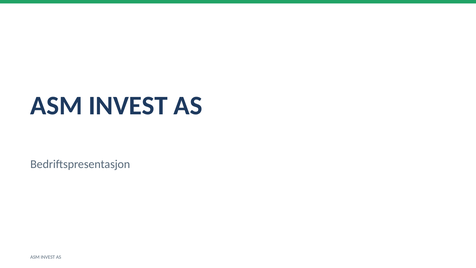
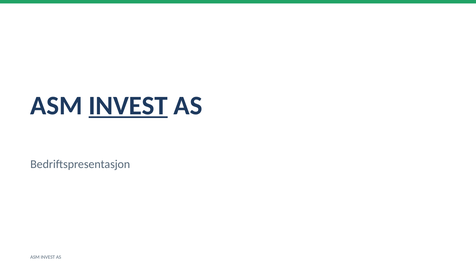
INVEST at (128, 106) underline: none -> present
